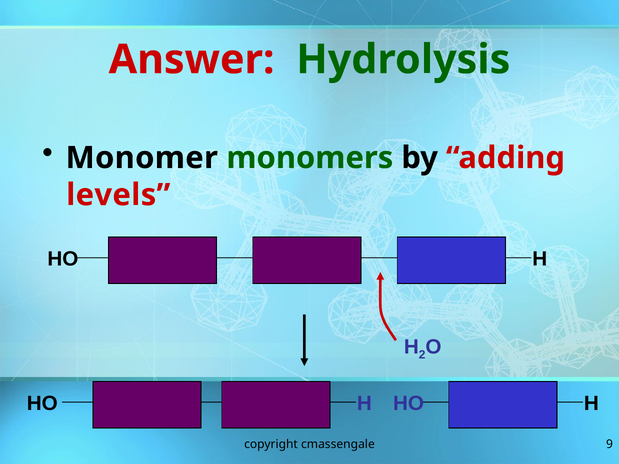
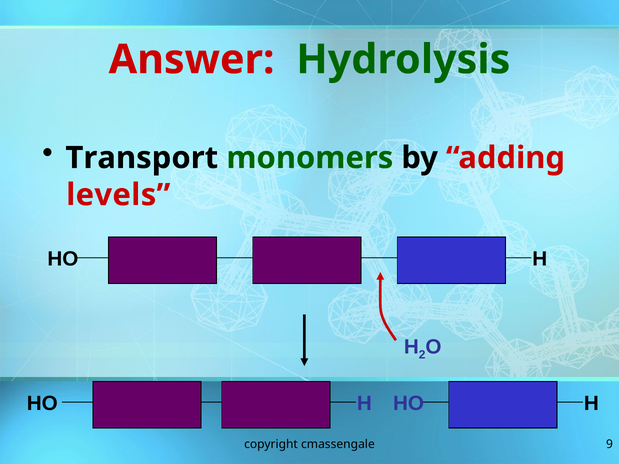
Monomer: Monomer -> Transport
